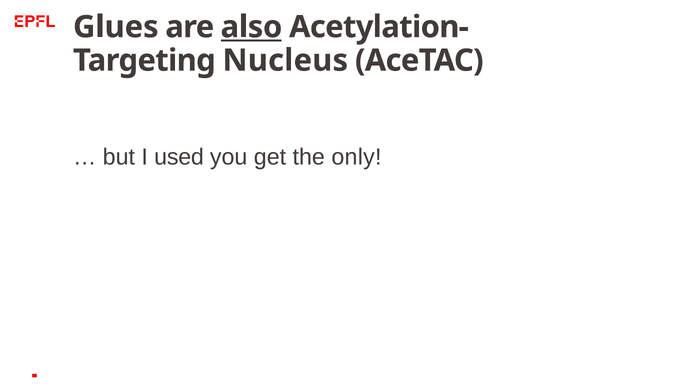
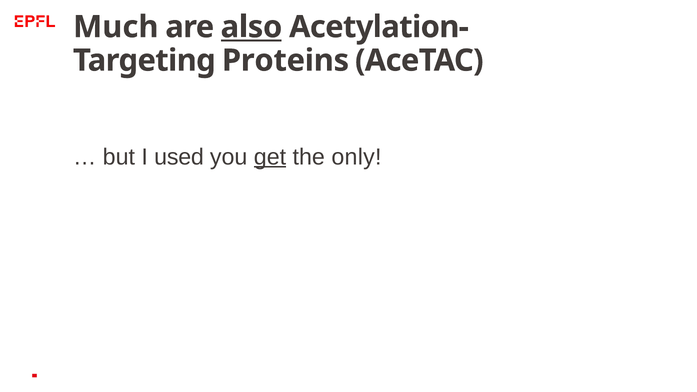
Glues: Glues -> Much
Nucleus: Nucleus -> Proteins
get underline: none -> present
